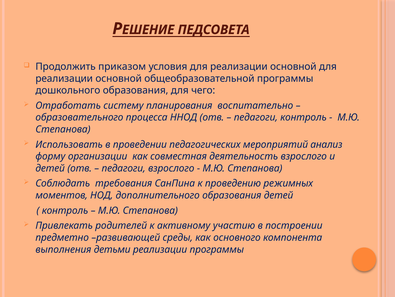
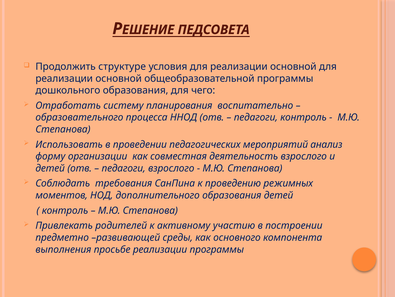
приказом: приказом -> структуре
детьми: детьми -> просьбе
